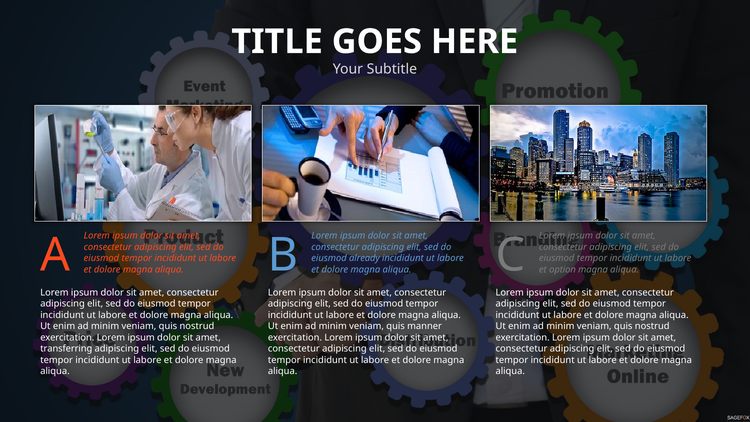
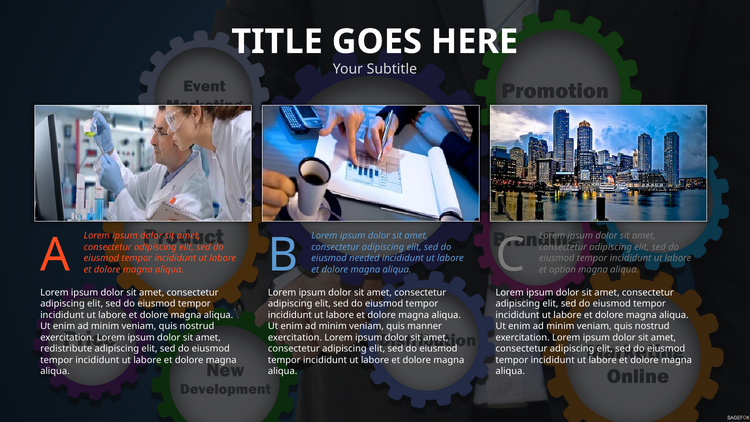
already: already -> needed
transferring: transferring -> redistribute
